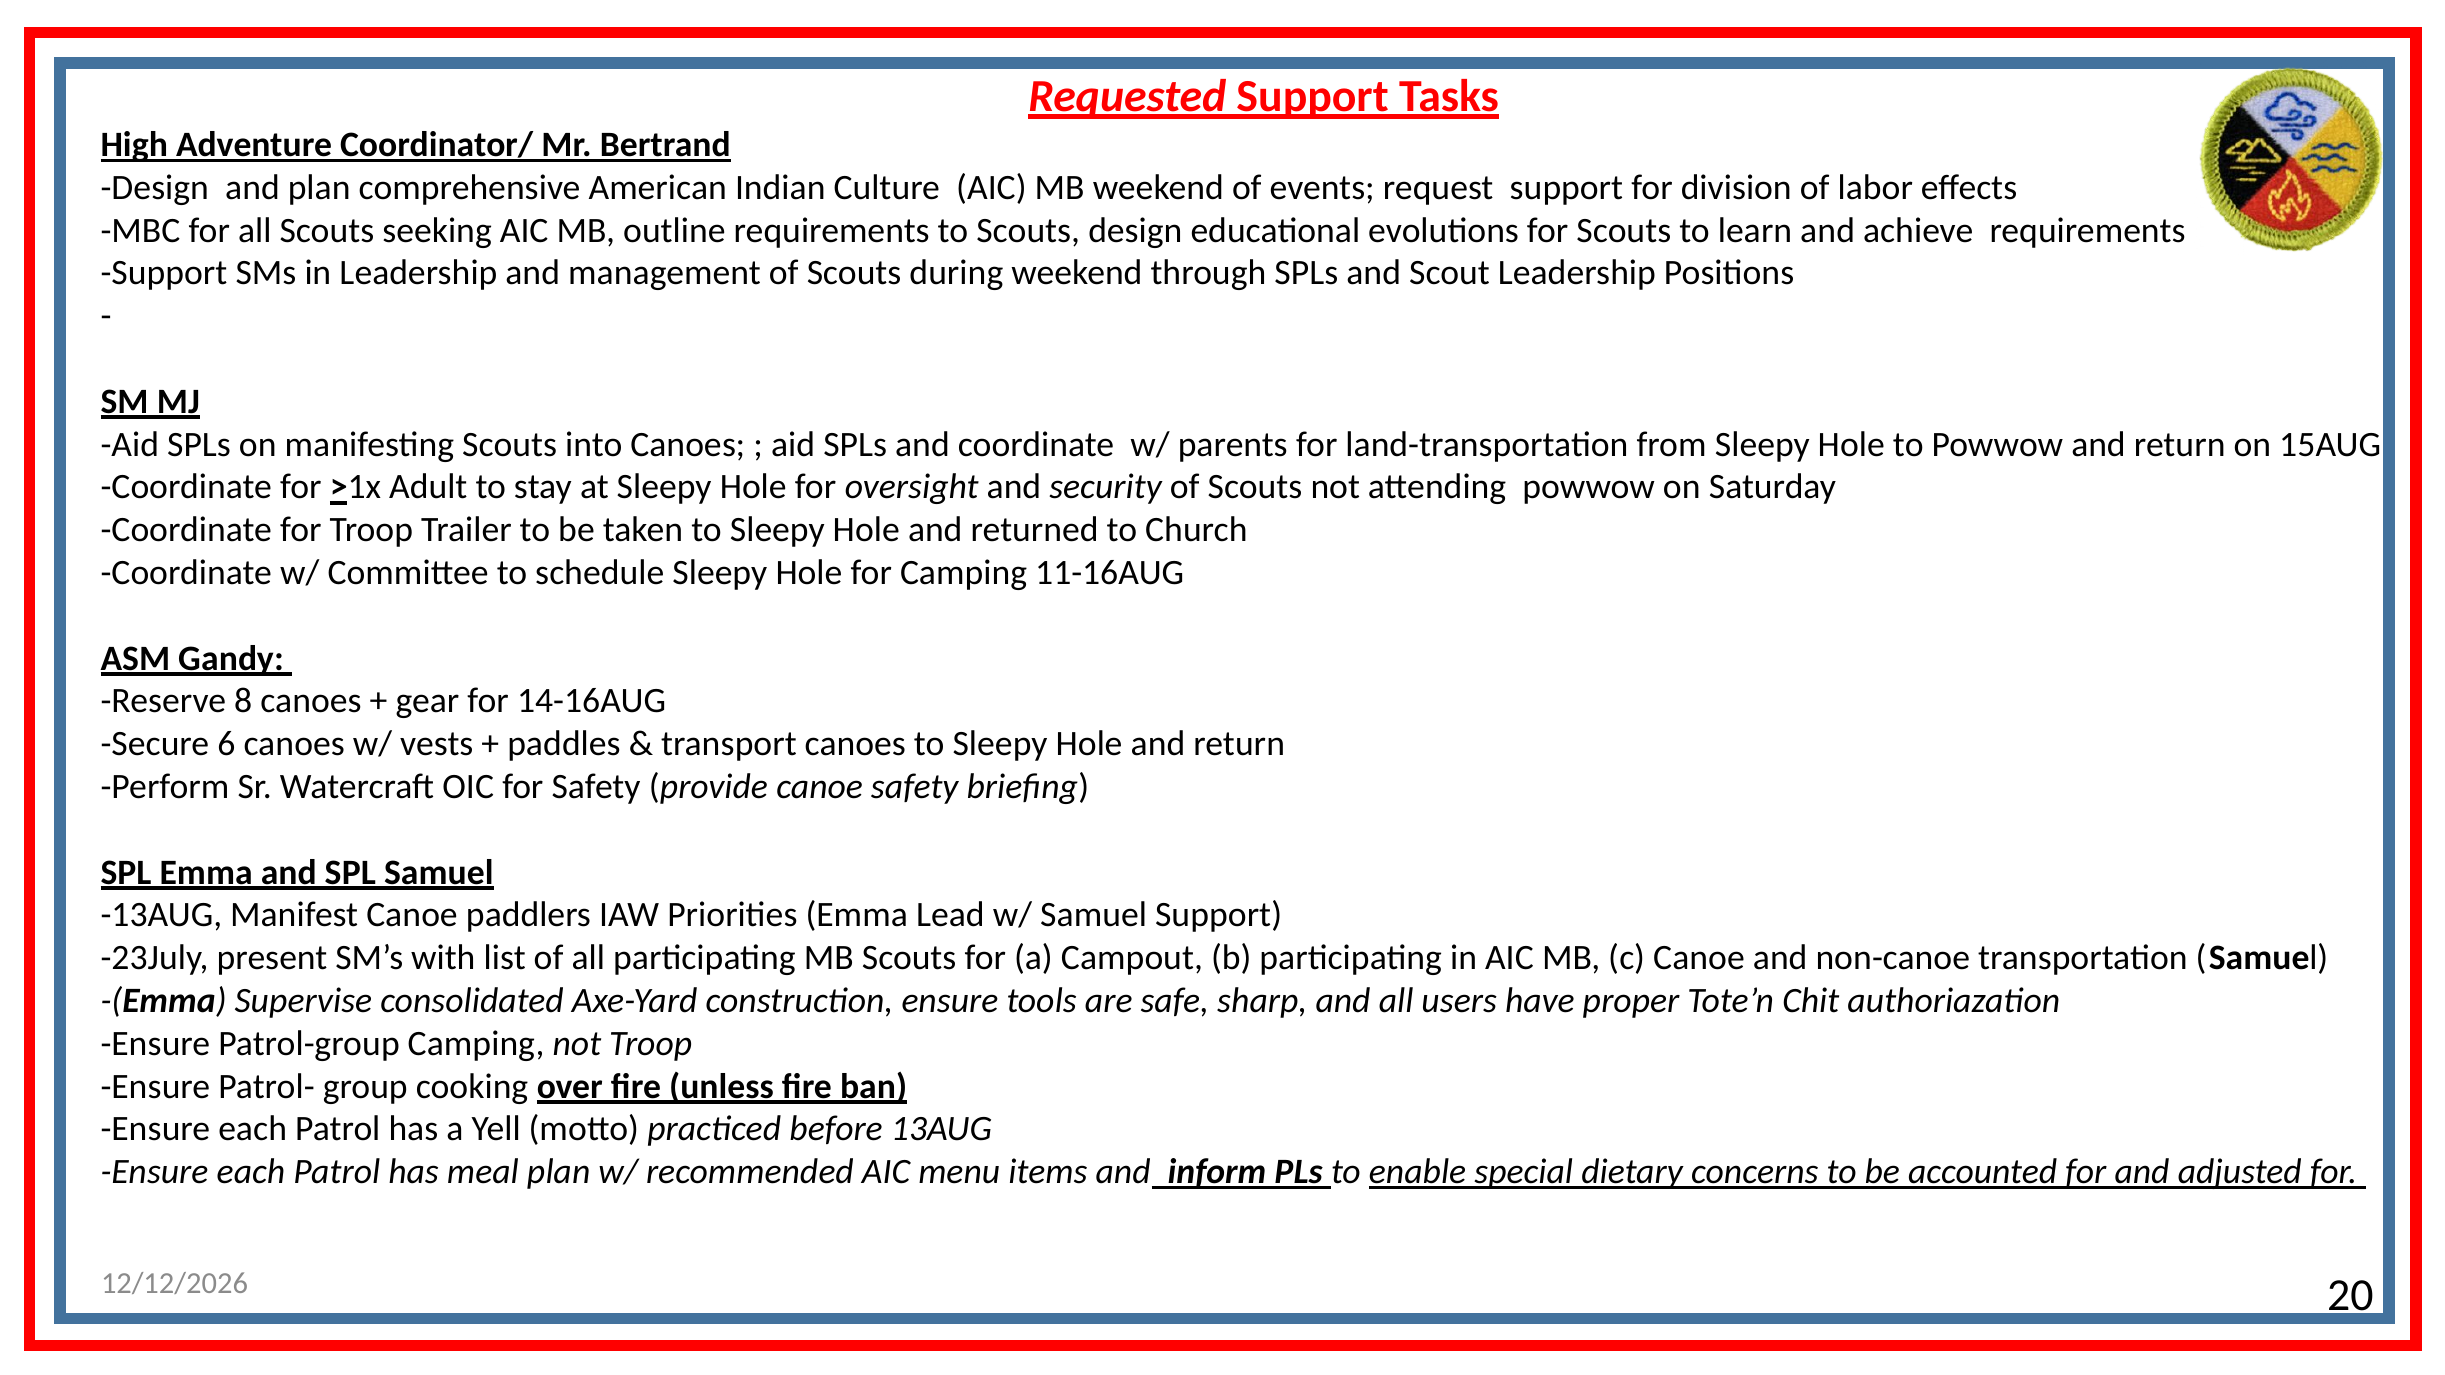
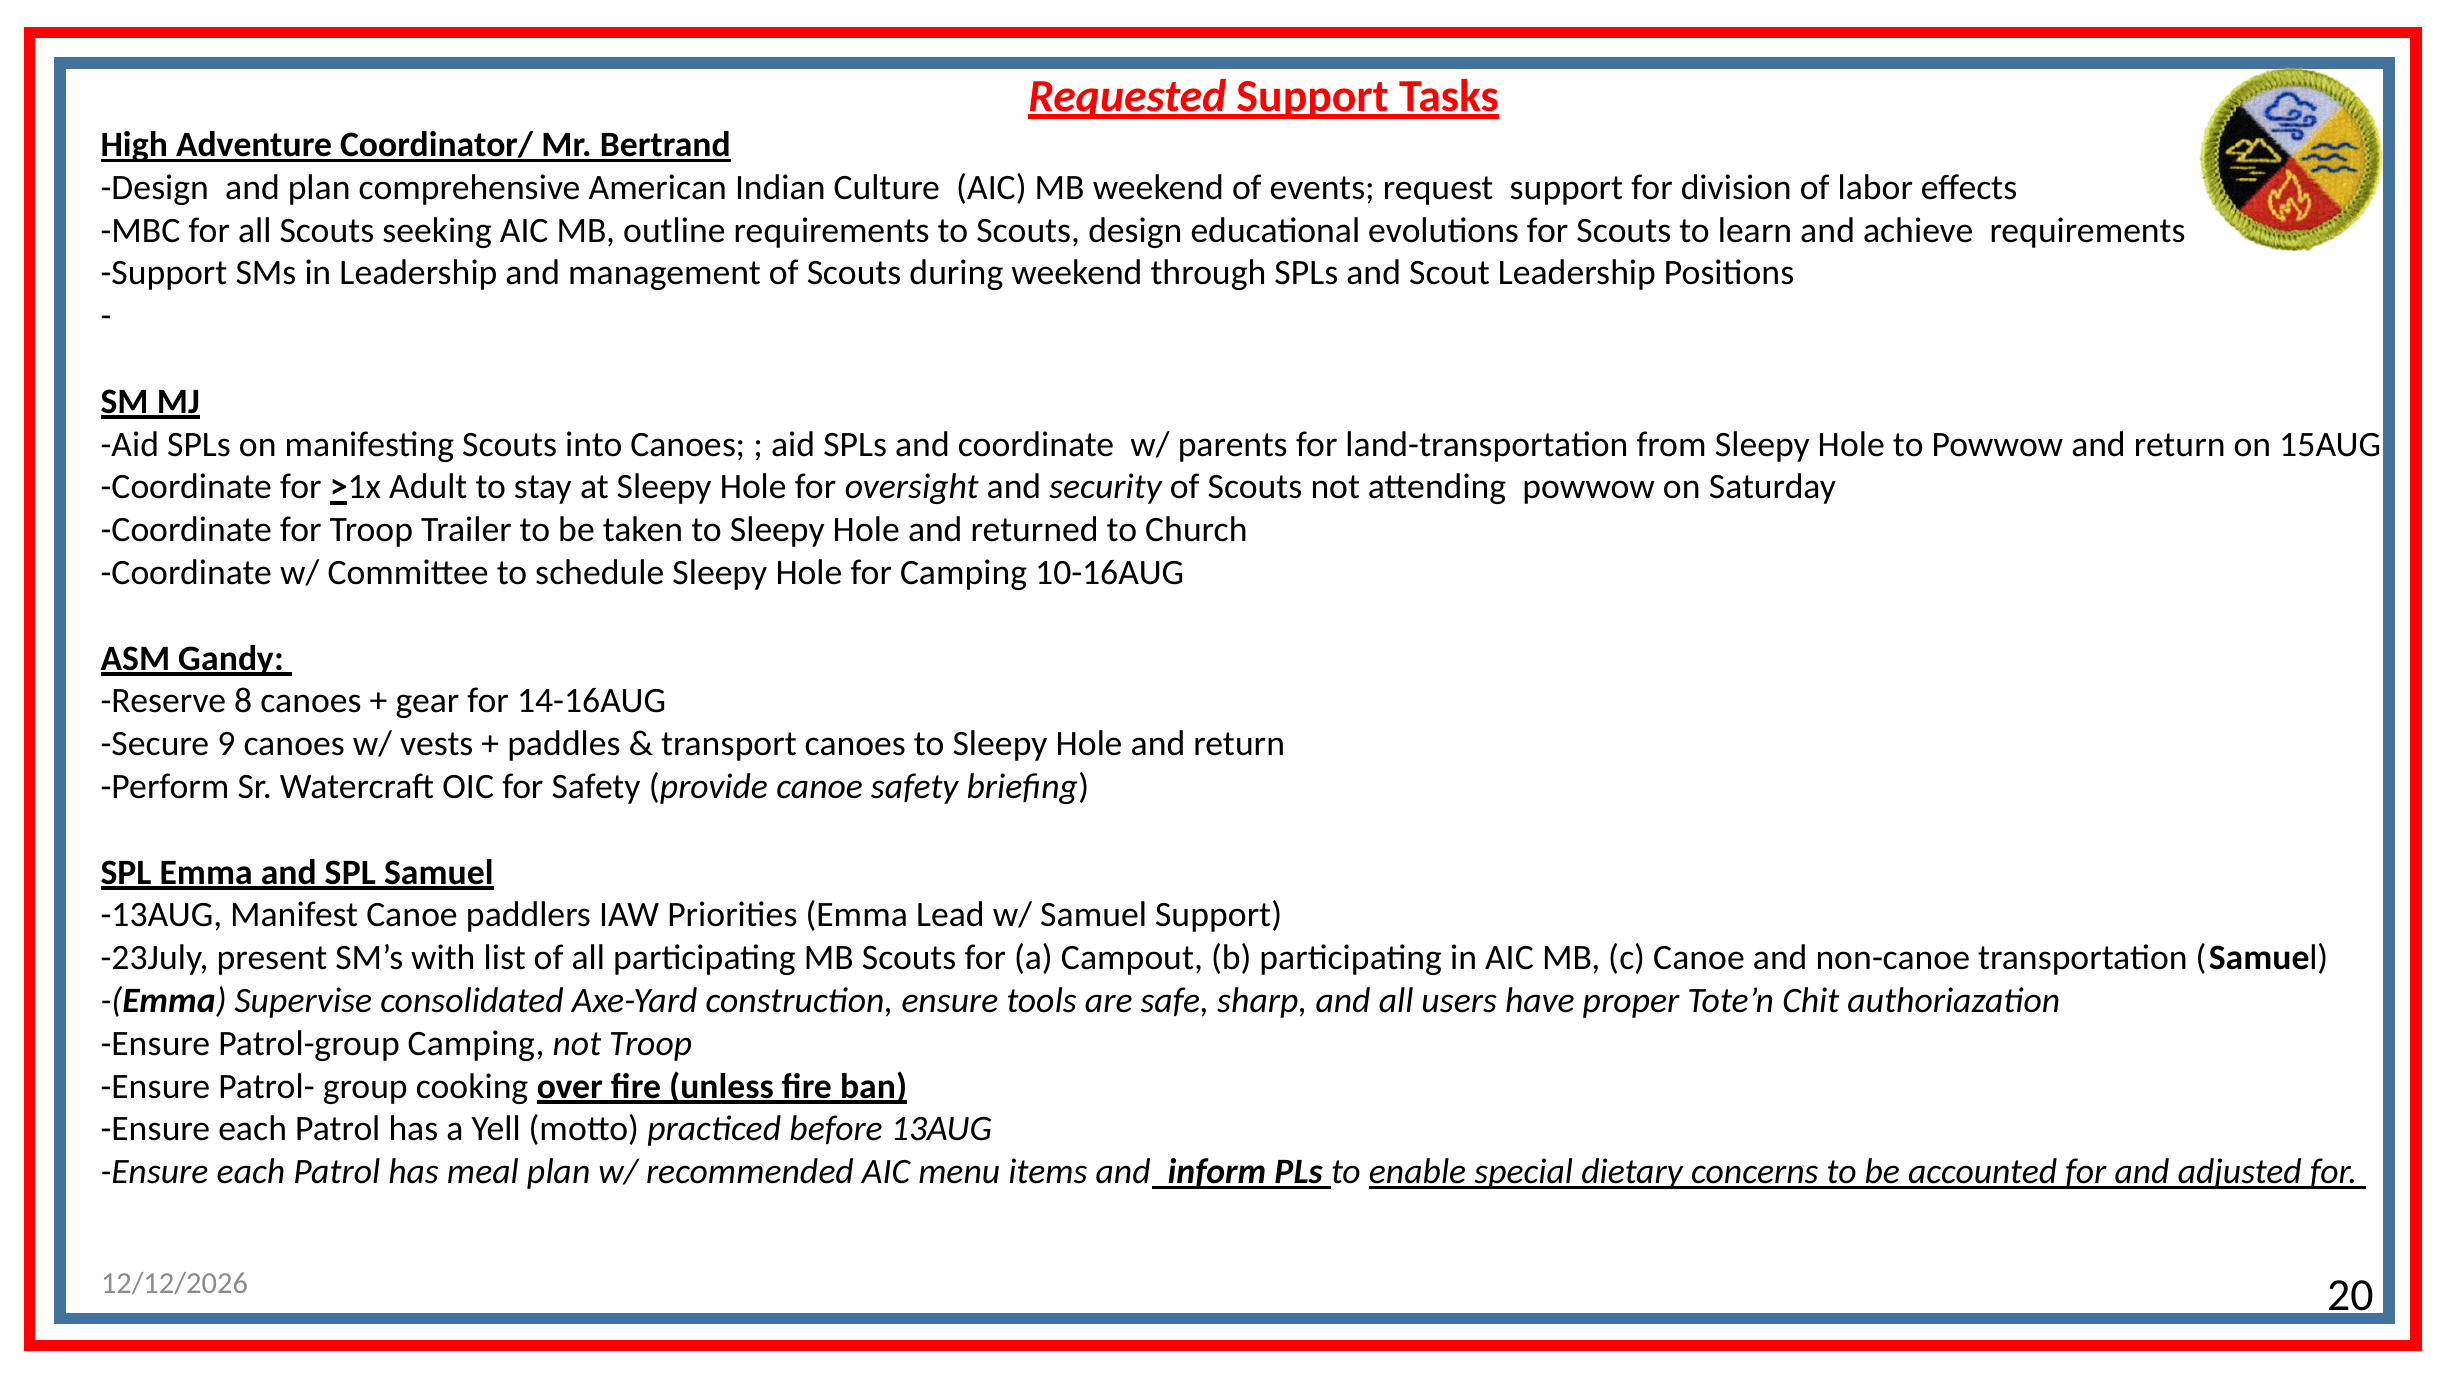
11-16AUG: 11-16AUG -> 10-16AUG
6: 6 -> 9
